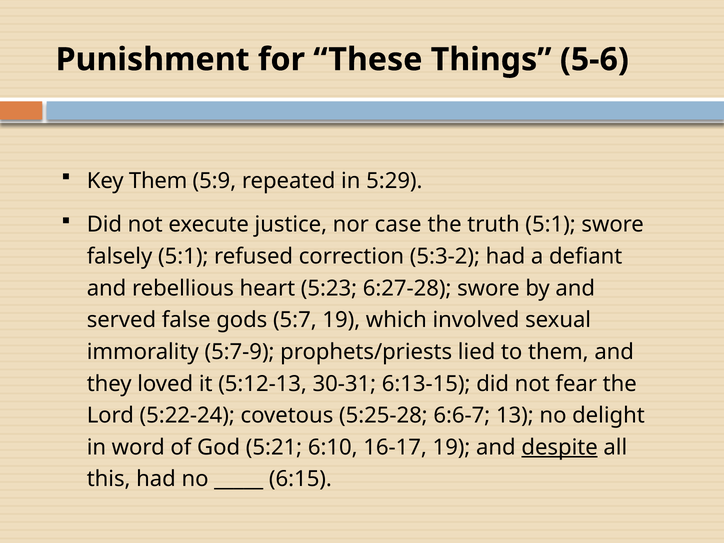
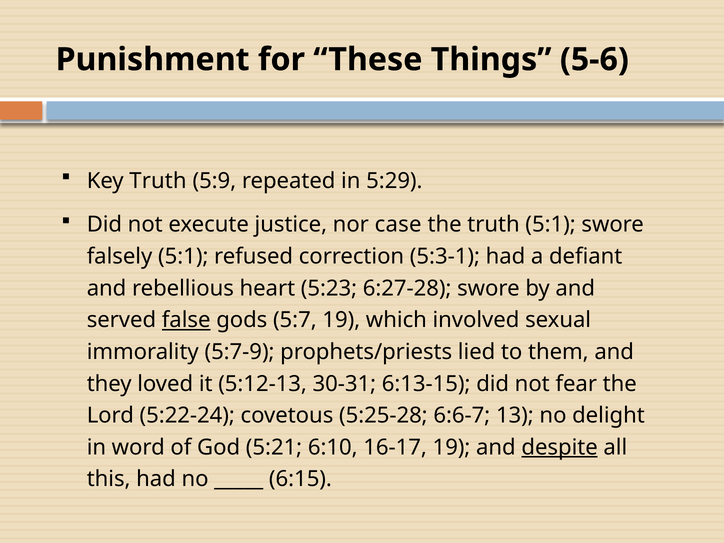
Key Them: Them -> Truth
5:3-2: 5:3-2 -> 5:3-1
false underline: none -> present
